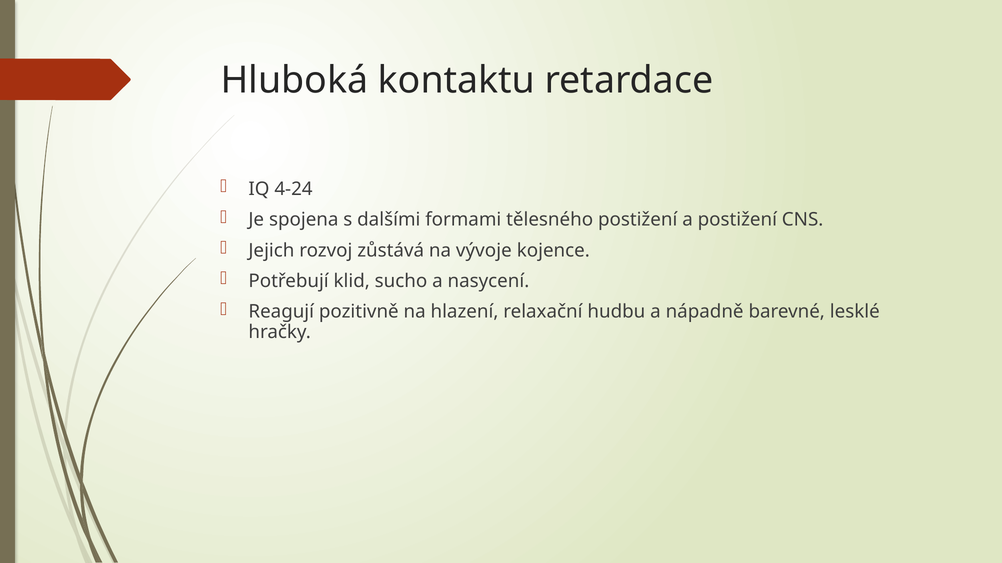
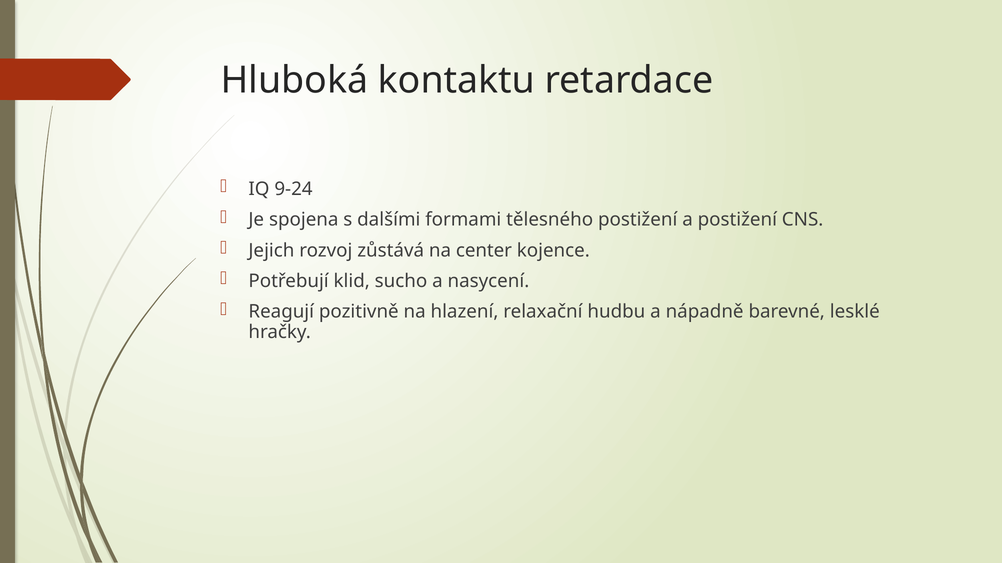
4-24: 4-24 -> 9-24
vývoje: vývoje -> center
